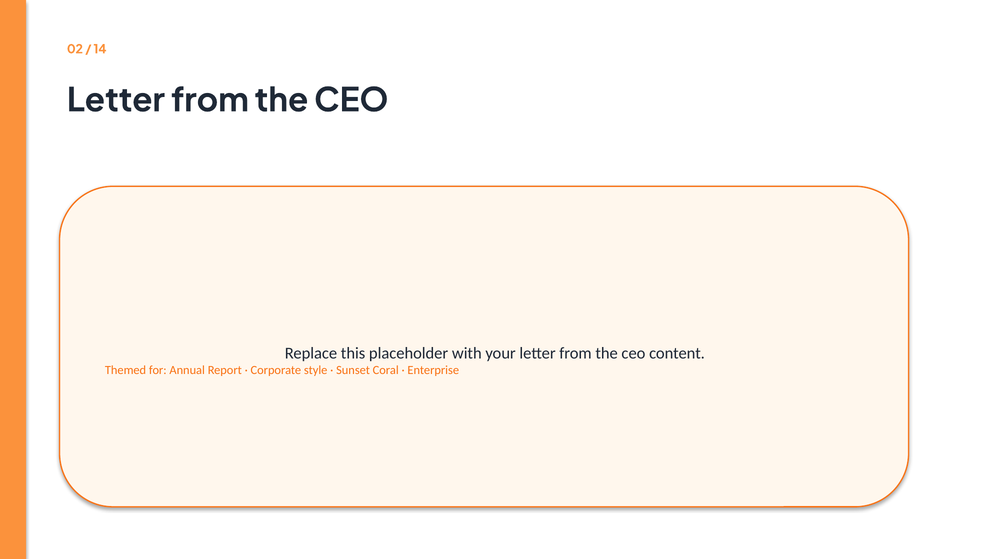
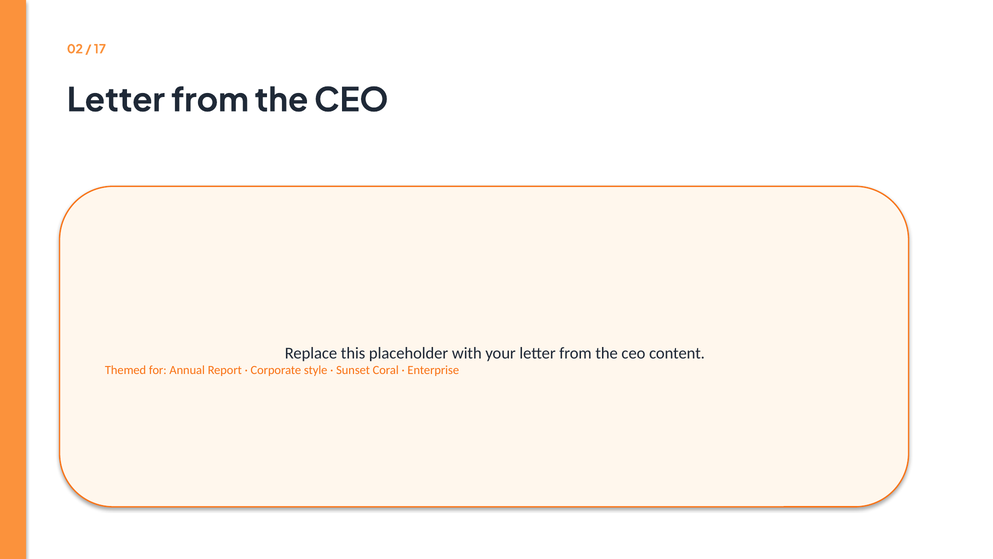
14: 14 -> 17
